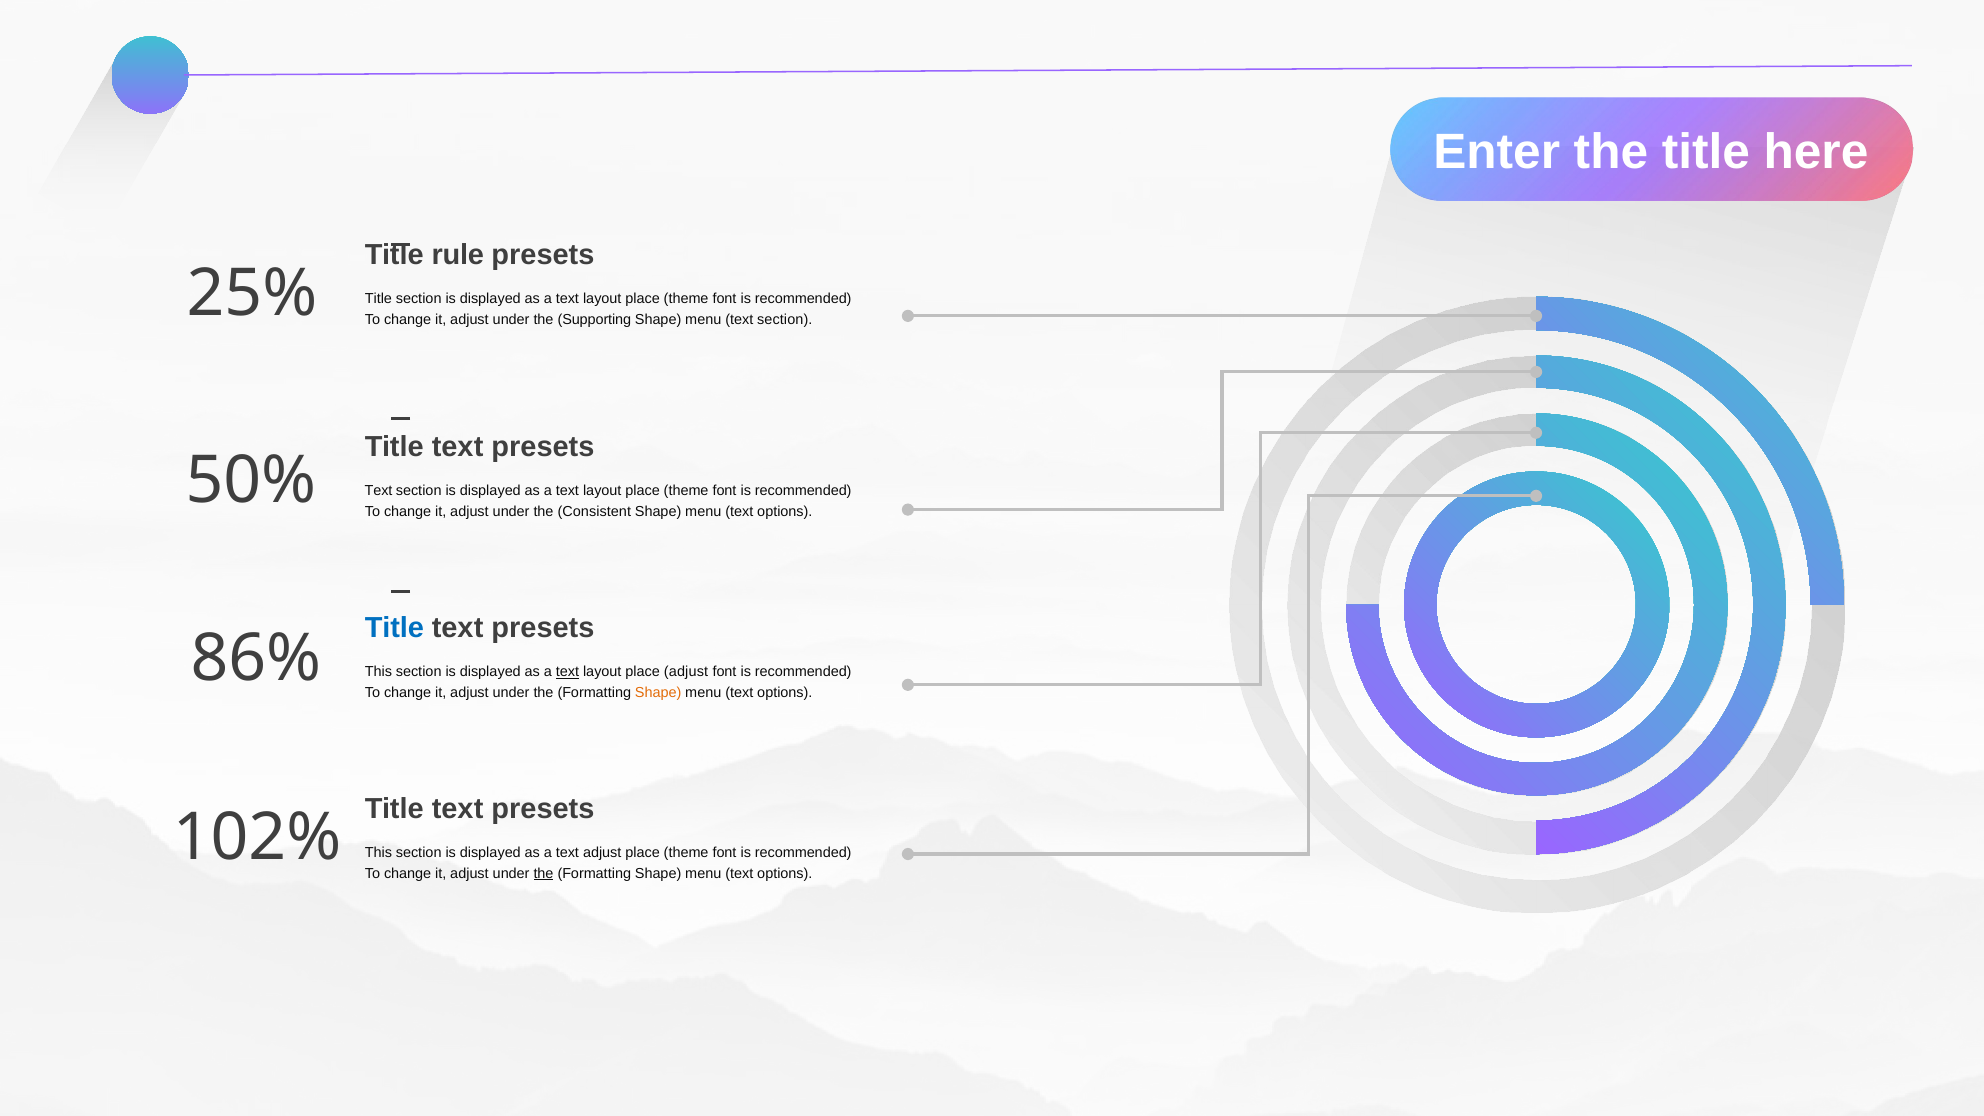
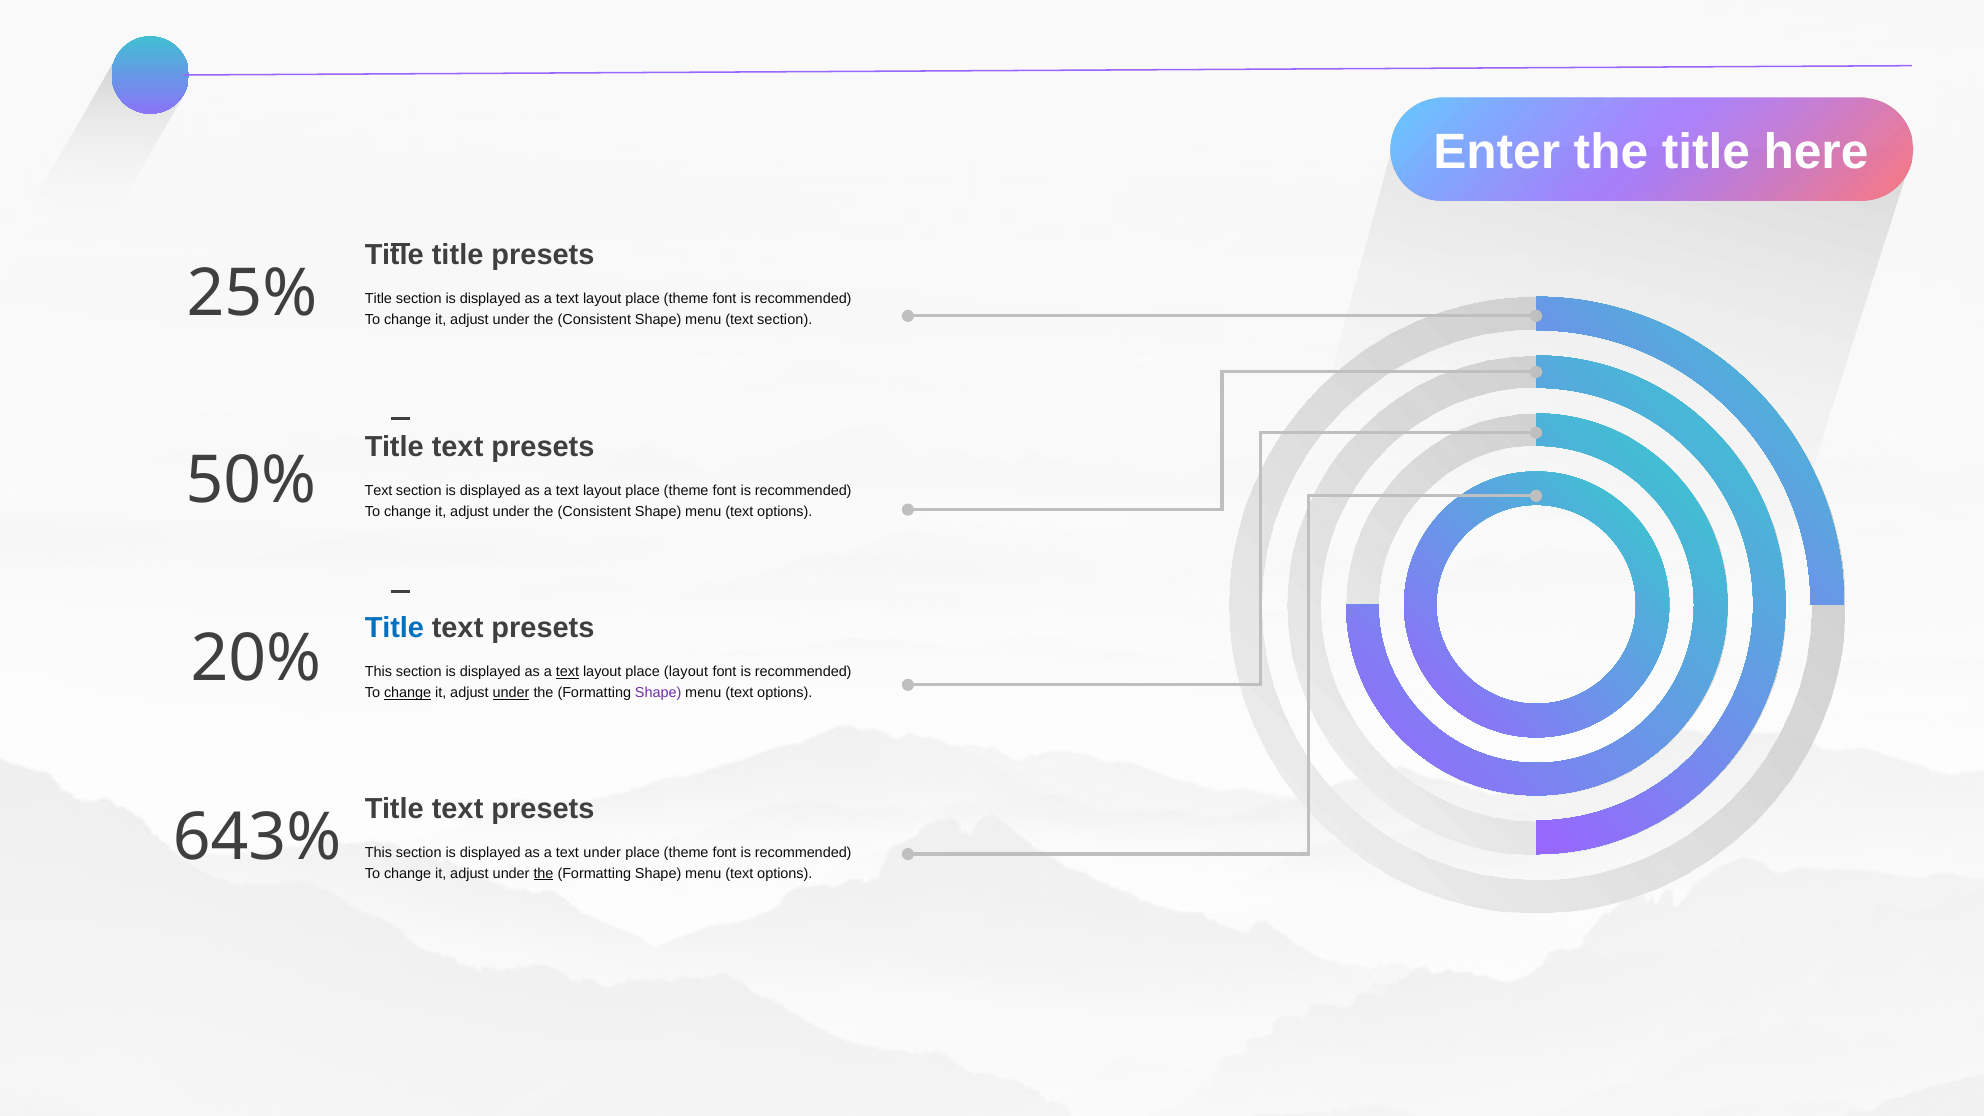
Title rule: rule -> title
Supporting at (594, 320): Supporting -> Consistent
86%: 86% -> 20%
place adjust: adjust -> layout
change at (408, 693) underline: none -> present
under at (511, 693) underline: none -> present
Shape at (658, 693) colour: orange -> purple
102%: 102% -> 643%
text adjust: adjust -> under
